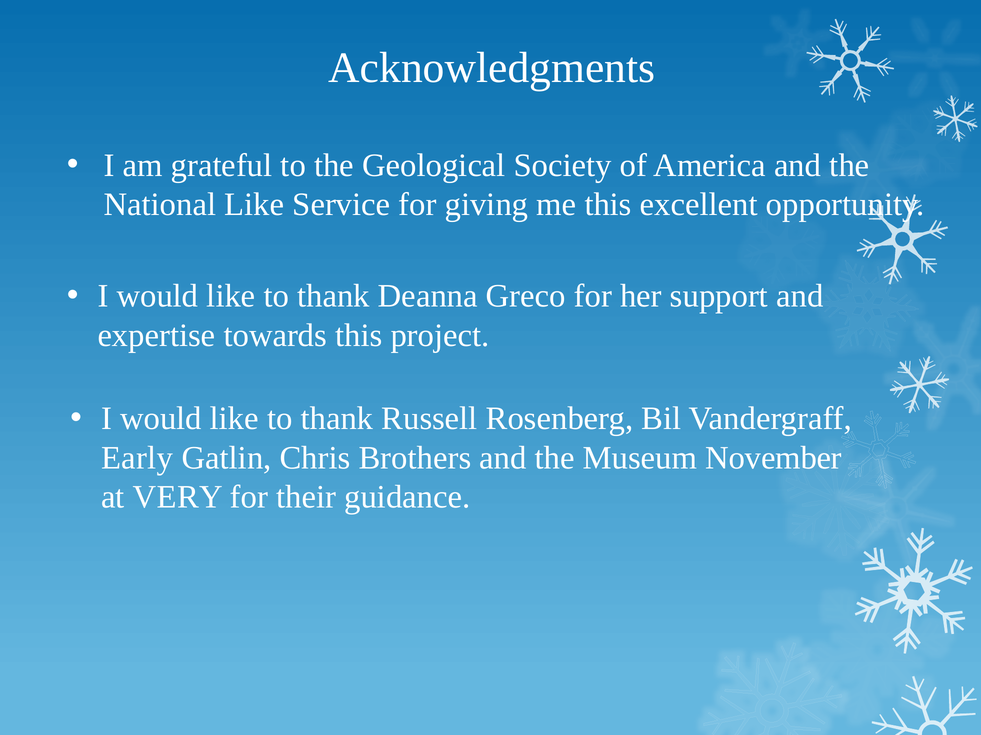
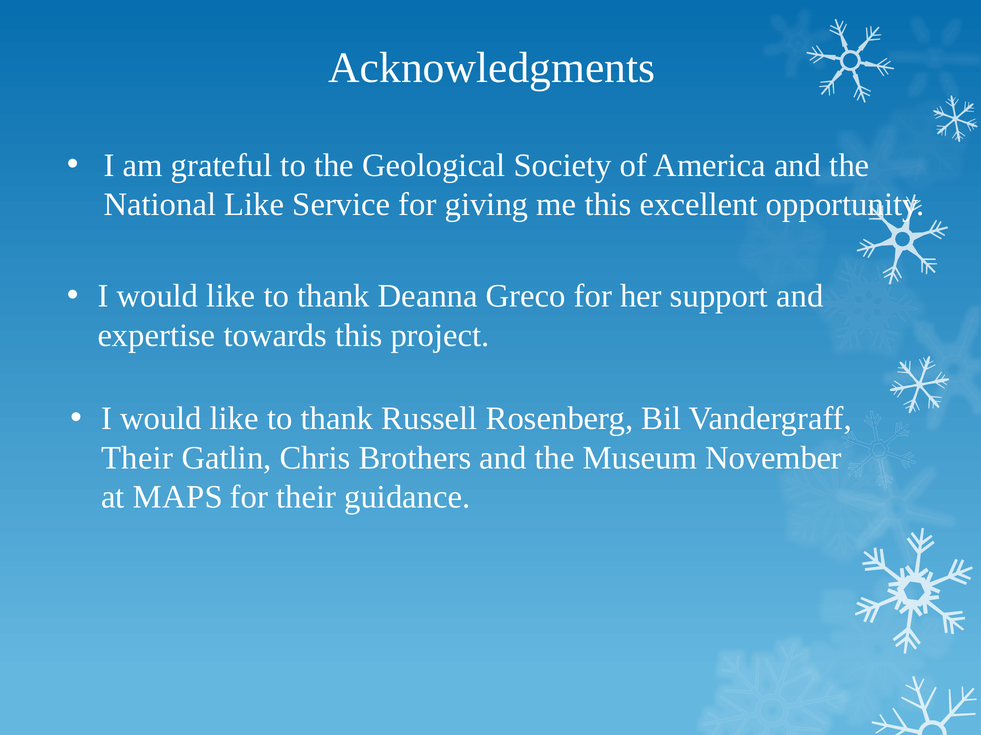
Early at (137, 458): Early -> Their
VERY: VERY -> MAPS
